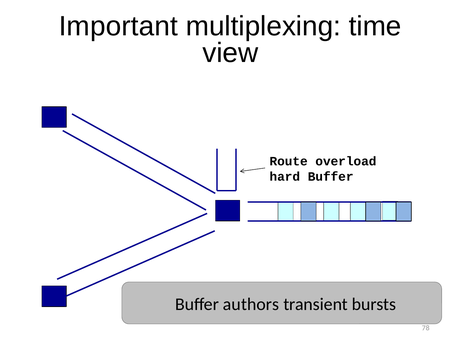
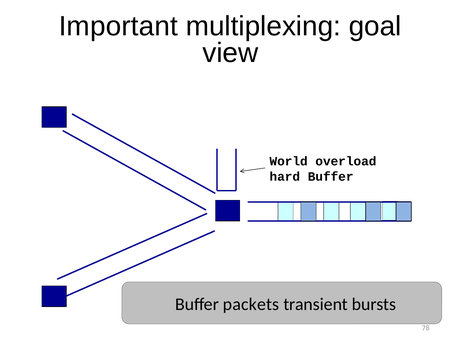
time: time -> goal
Route: Route -> World
authors: authors -> packets
